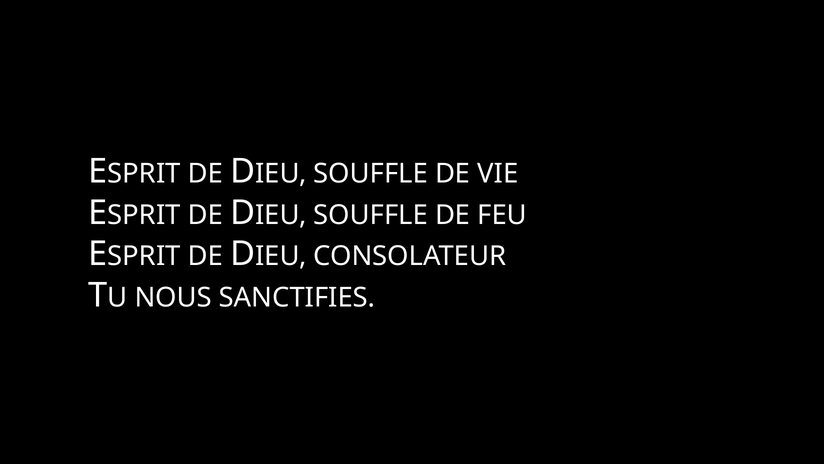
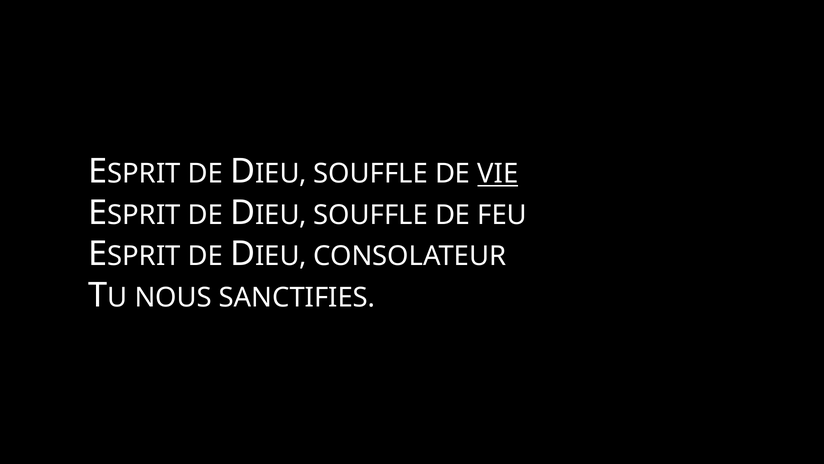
VIE underline: none -> present
